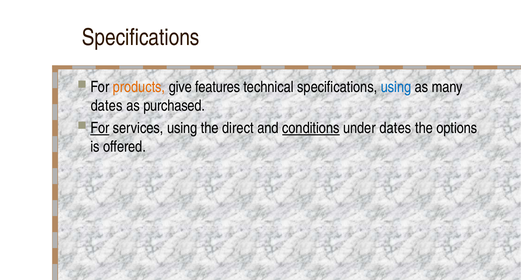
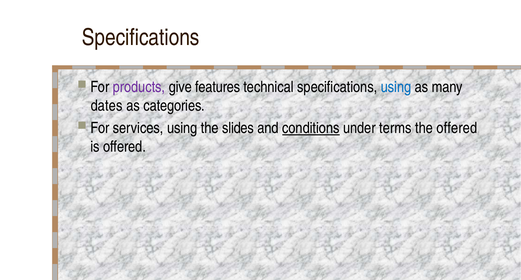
products colour: orange -> purple
purchased: purchased -> categories
For at (100, 128) underline: present -> none
direct: direct -> slides
under dates: dates -> terms
the options: options -> offered
